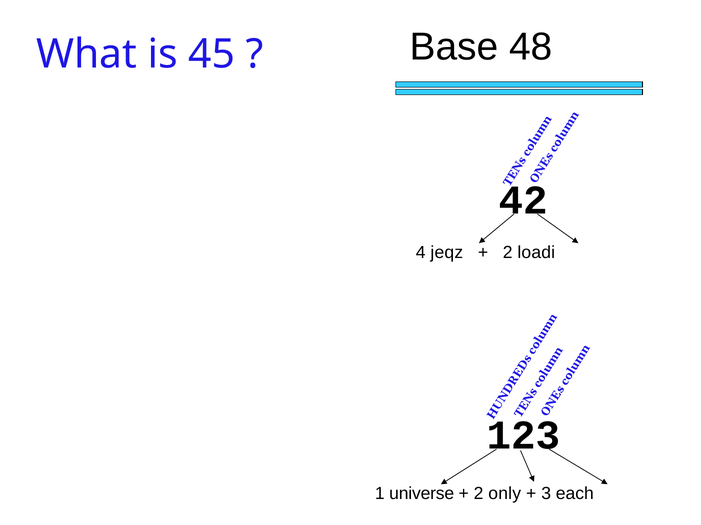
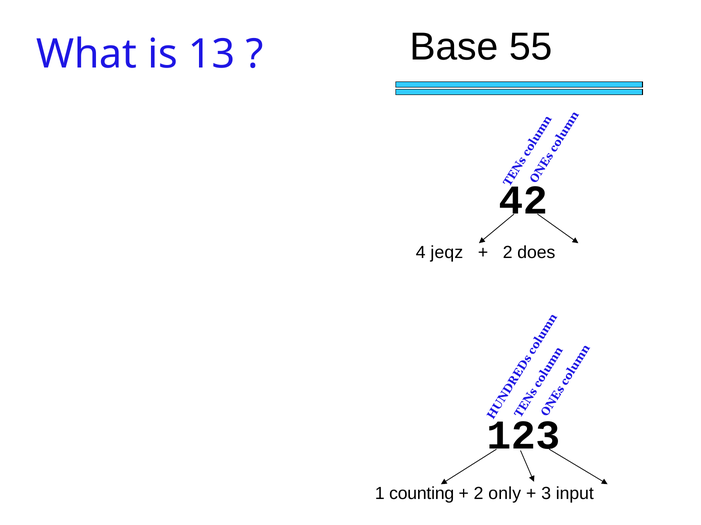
48: 48 -> 55
45: 45 -> 13
loadi: loadi -> does
universe: universe -> counting
each: each -> input
